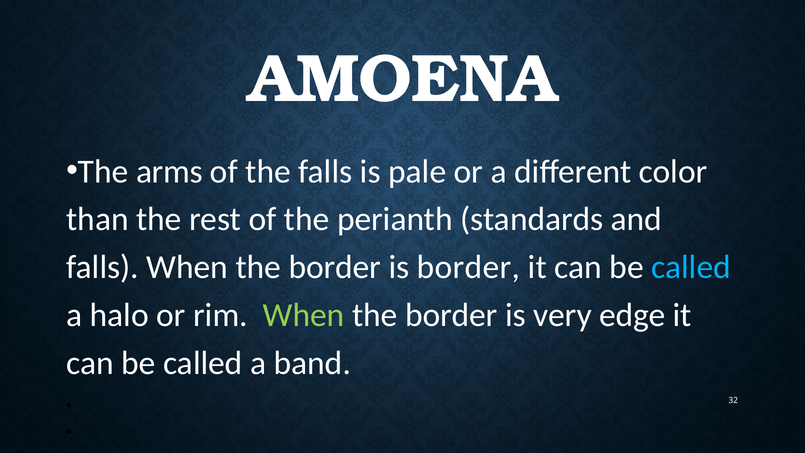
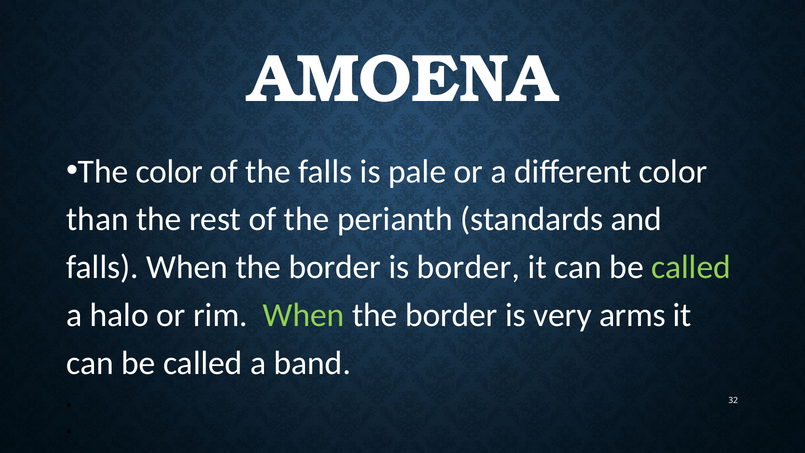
The arms: arms -> color
called at (691, 267) colour: light blue -> light green
edge: edge -> arms
